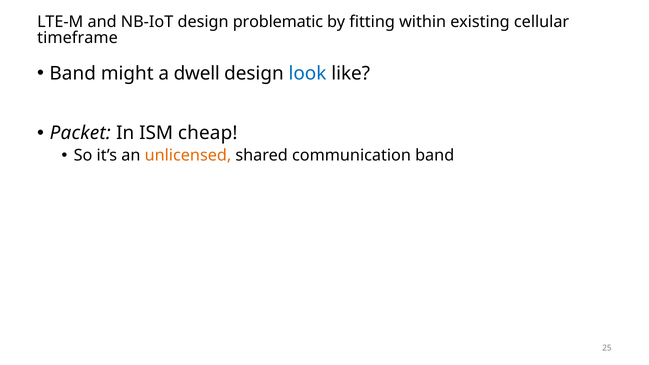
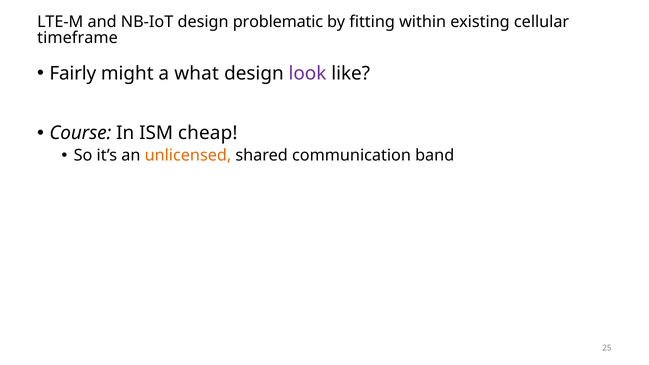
Band at (73, 73): Band -> Fairly
dwell: dwell -> what
look colour: blue -> purple
Packet: Packet -> Course
